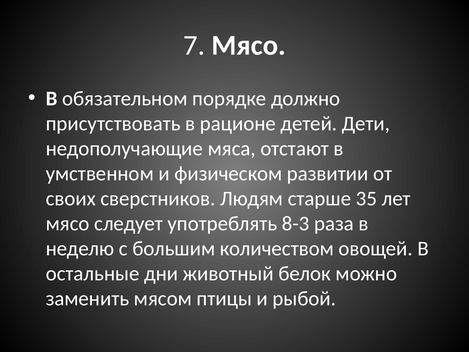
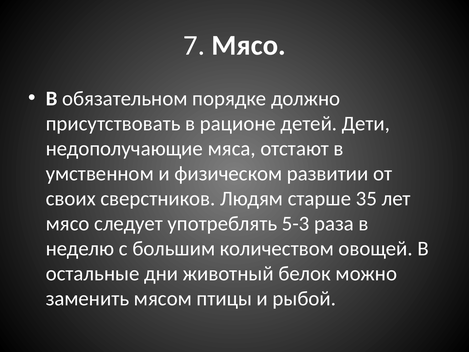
8-3: 8-3 -> 5-3
